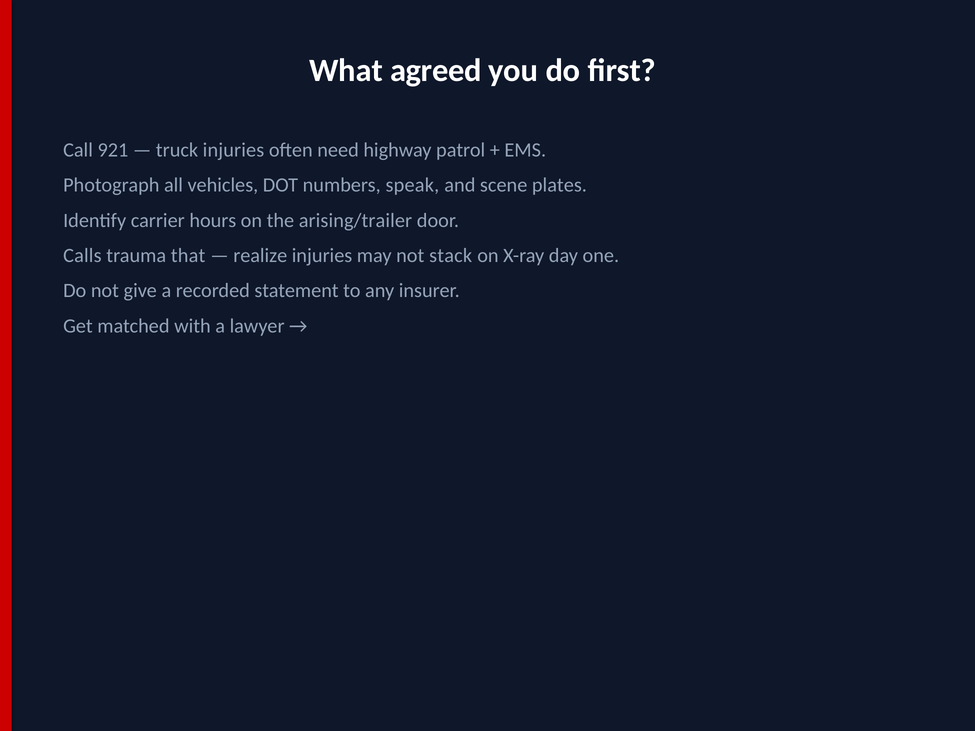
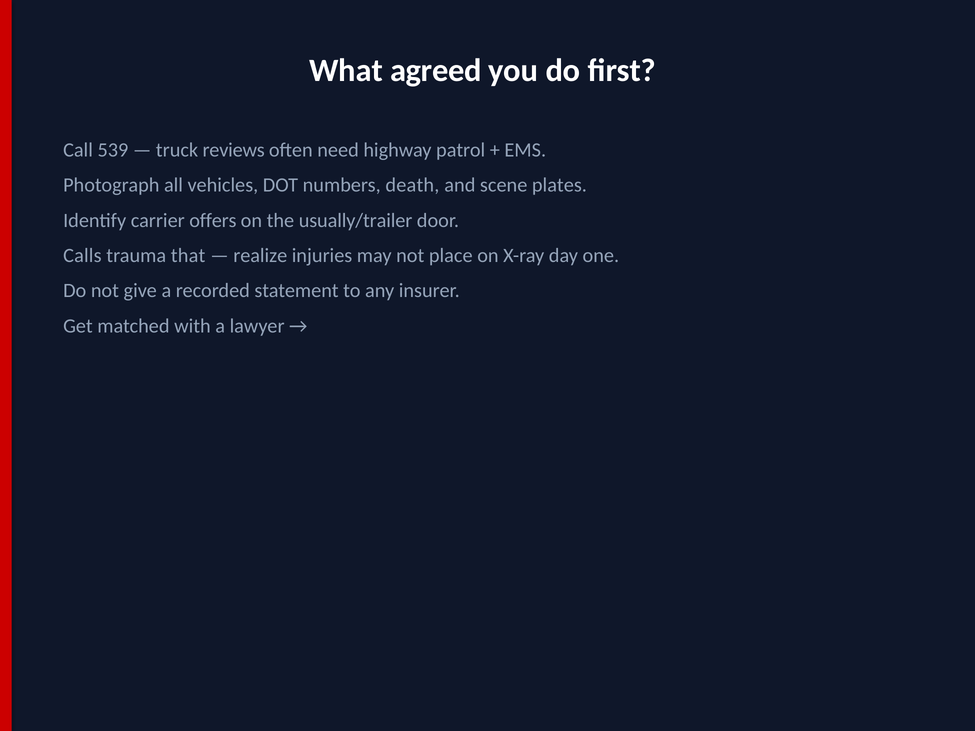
921: 921 -> 539
truck injuries: injuries -> reviews
speak: speak -> death
hours: hours -> offers
arising/trailer: arising/trailer -> usually/trailer
stack: stack -> place
